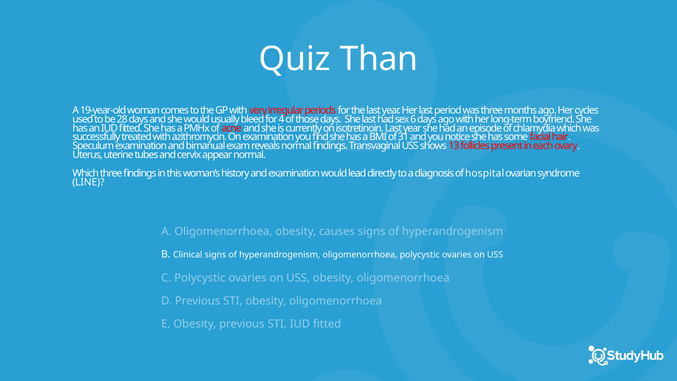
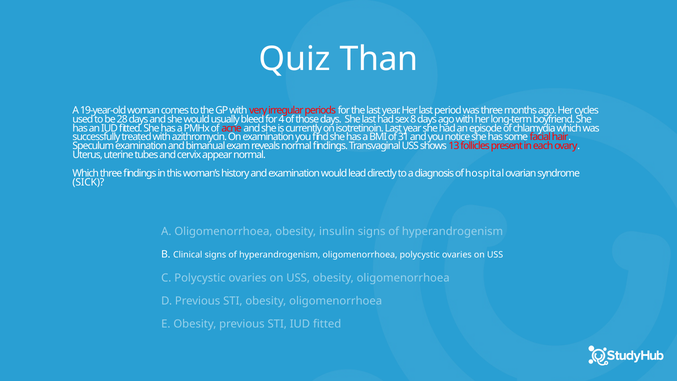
6: 6 -> 8
LINE: LINE -> SICK
causes: causes -> insulin
